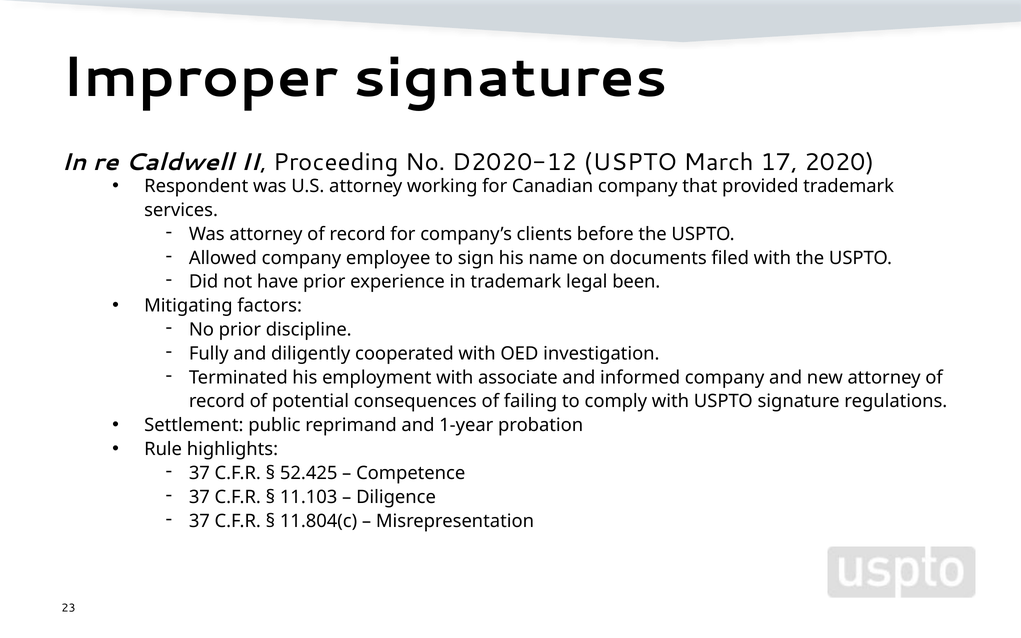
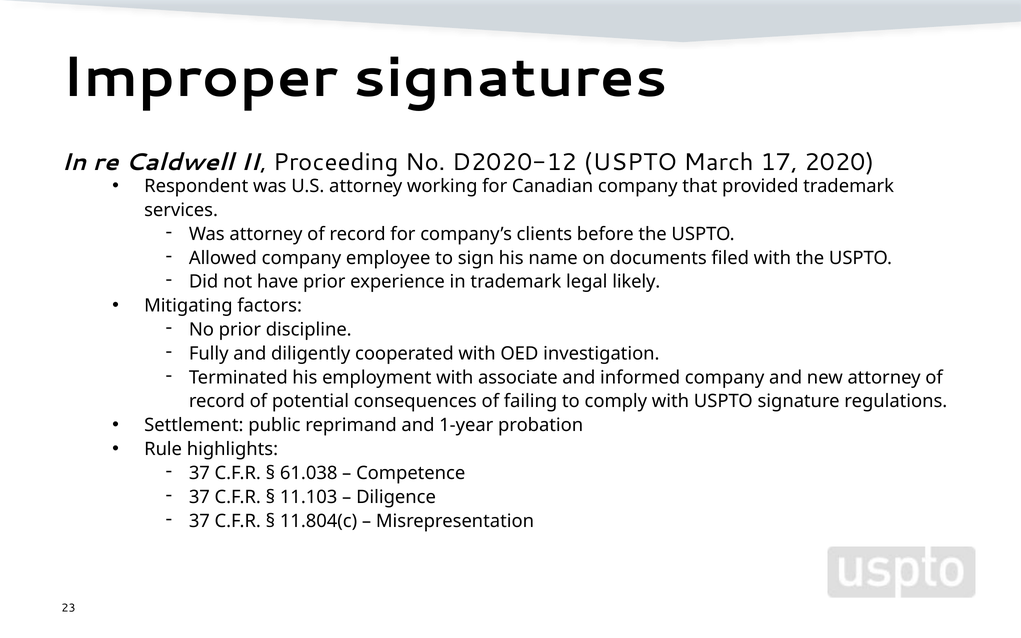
been: been -> likely
52.425: 52.425 -> 61.038
